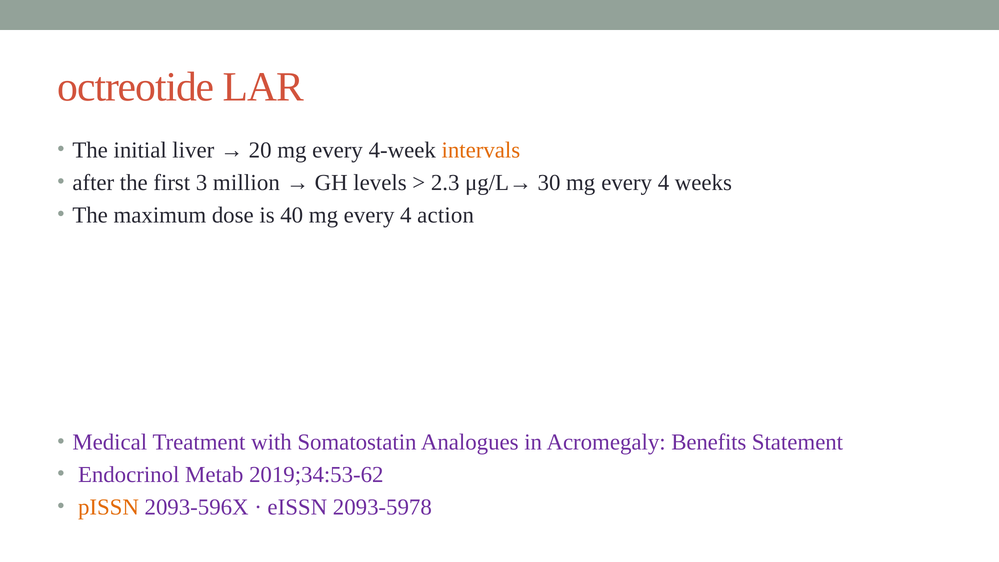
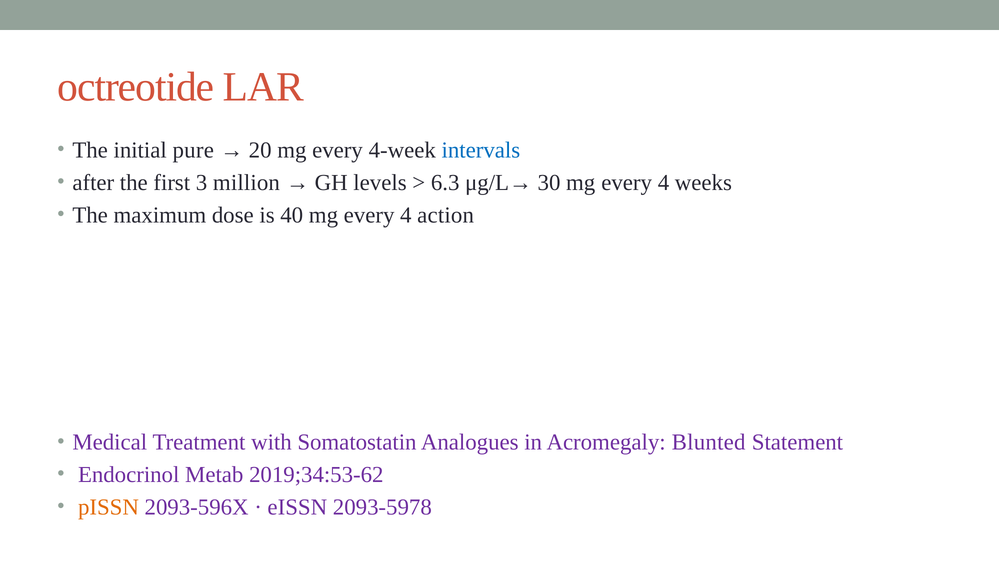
liver: liver -> pure
intervals colour: orange -> blue
2.3: 2.3 -> 6.3
Benefits: Benefits -> Blunted
